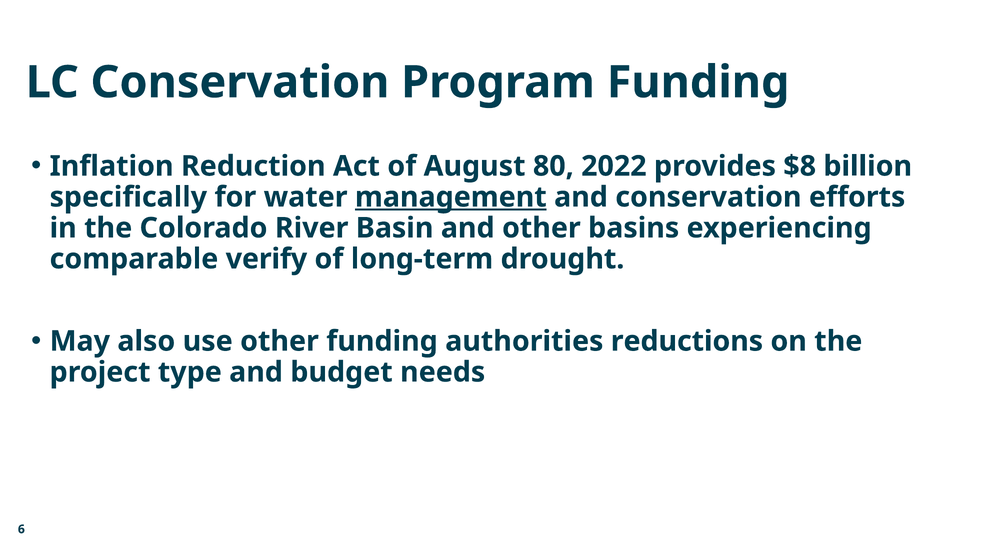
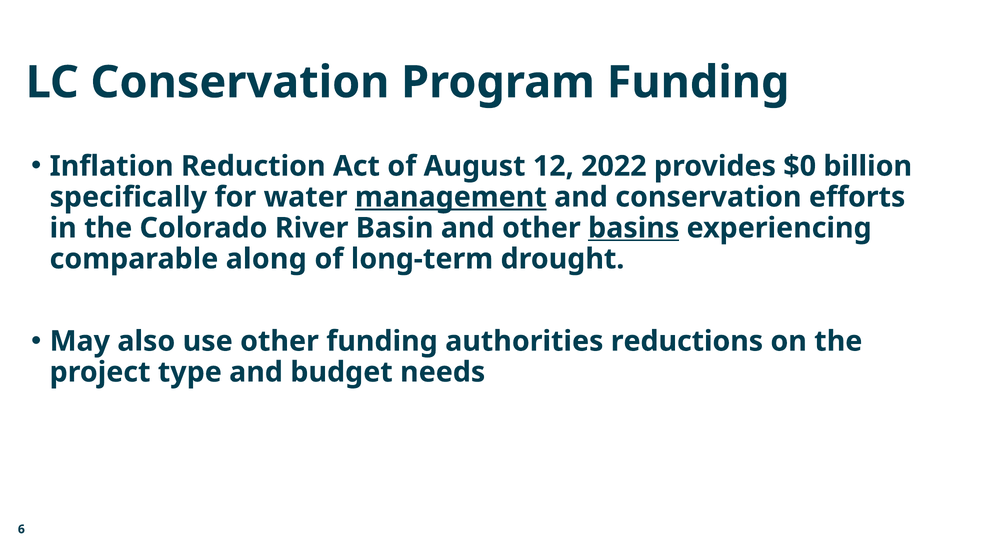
80: 80 -> 12
$8: $8 -> $0
basins underline: none -> present
verify: verify -> along
